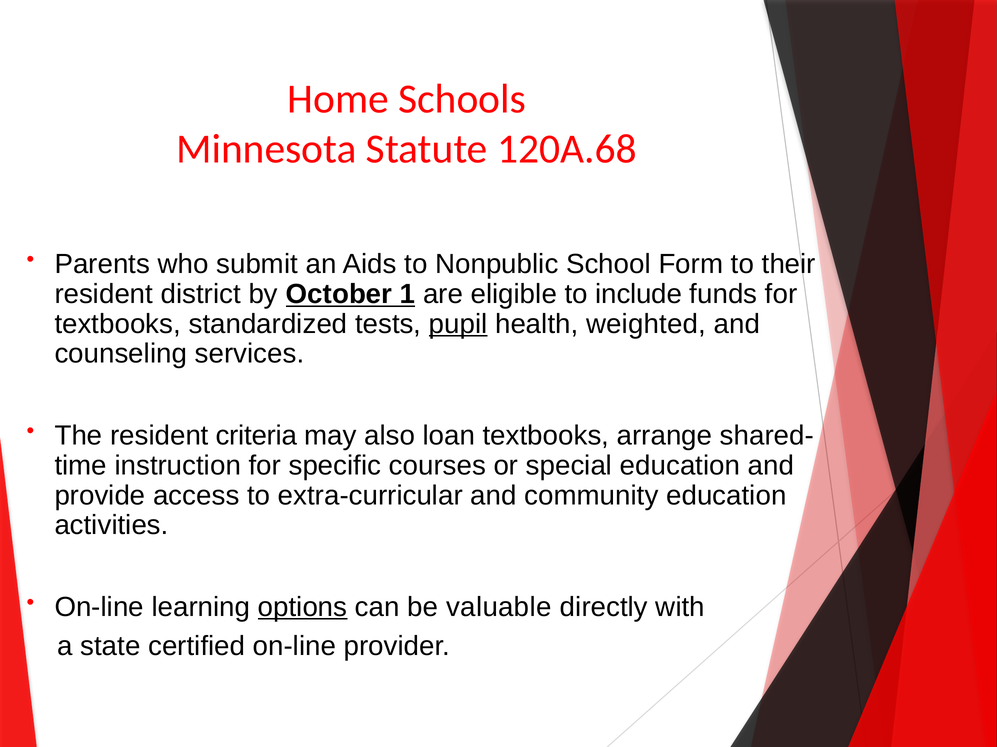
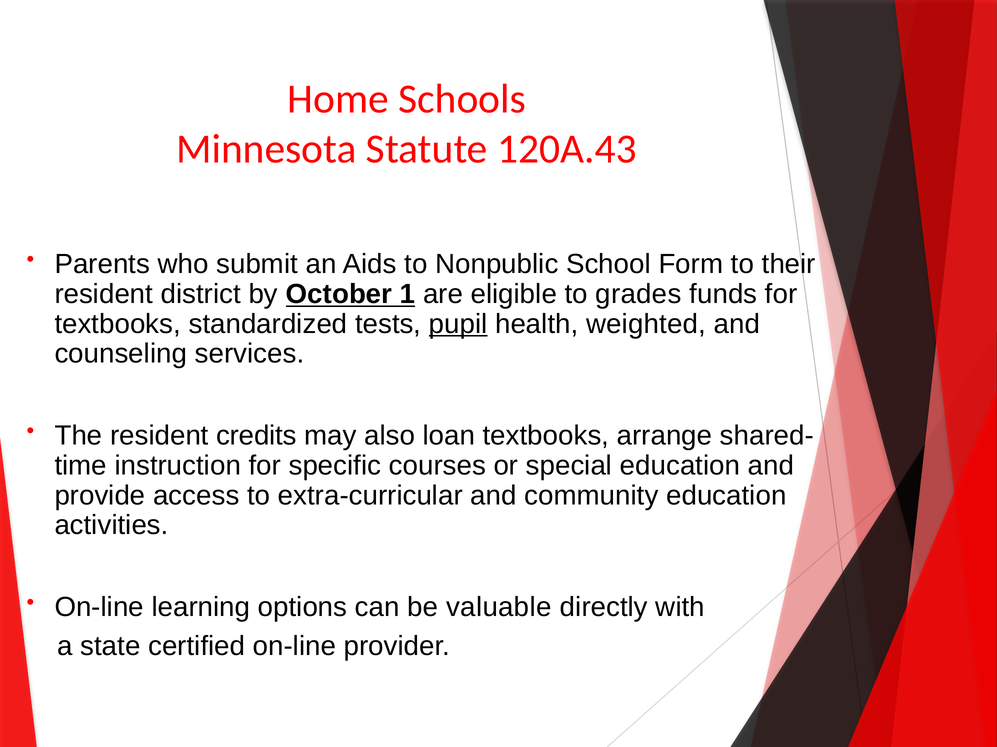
120A.68: 120A.68 -> 120A.43
include: include -> grades
criteria: criteria -> credits
options underline: present -> none
